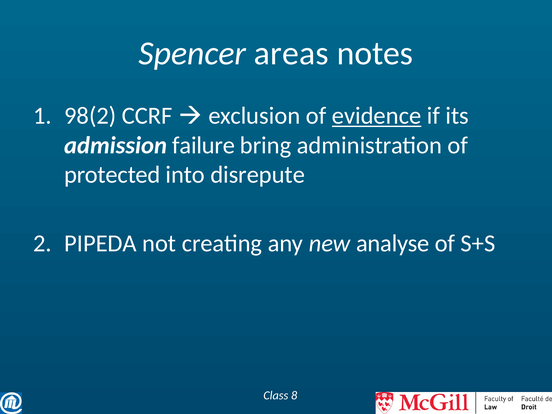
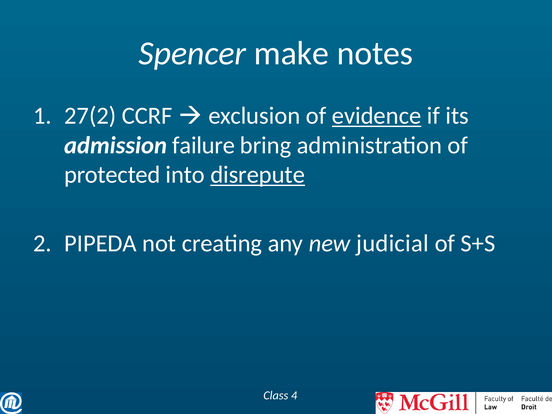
areas: areas -> make
98(2: 98(2 -> 27(2
disrepute underline: none -> present
analyse: analyse -> judicial
8: 8 -> 4
